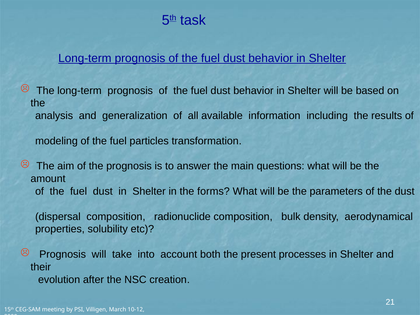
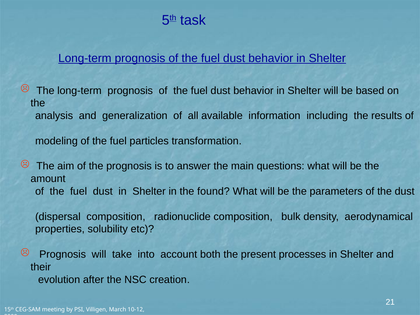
forms: forms -> found
